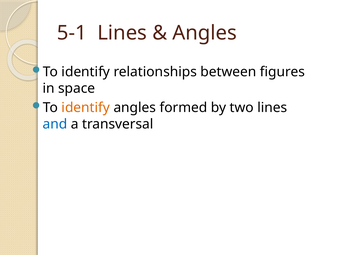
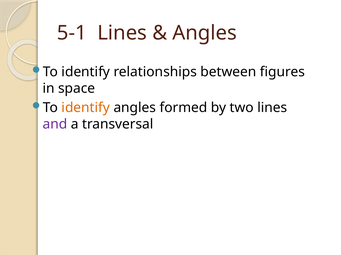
and colour: blue -> purple
